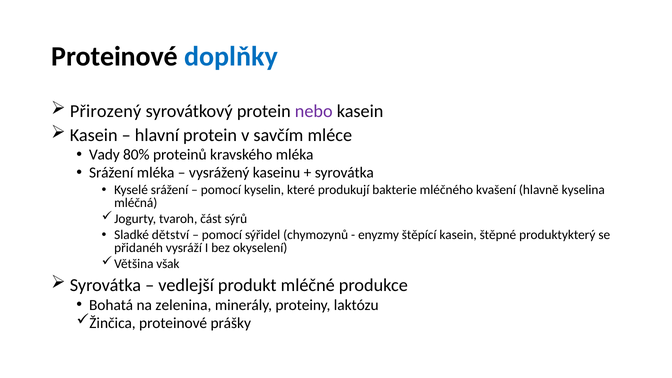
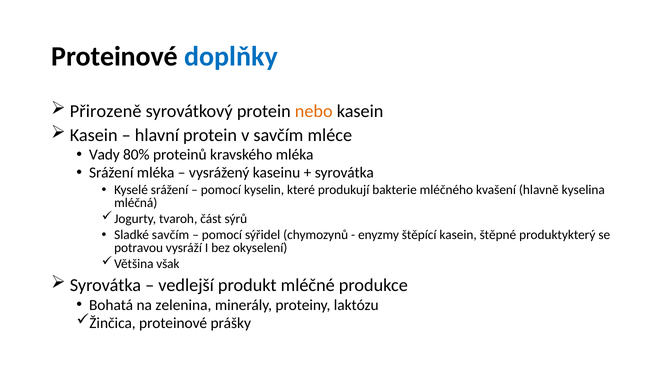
Přirozený: Přirozený -> Přirozeně
nebo colour: purple -> orange
Sladké dětství: dětství -> savčím
přidanéh: přidanéh -> potravou
